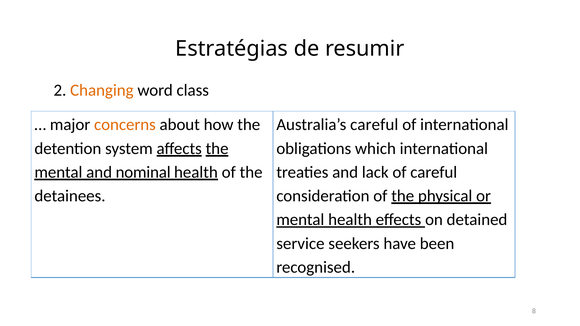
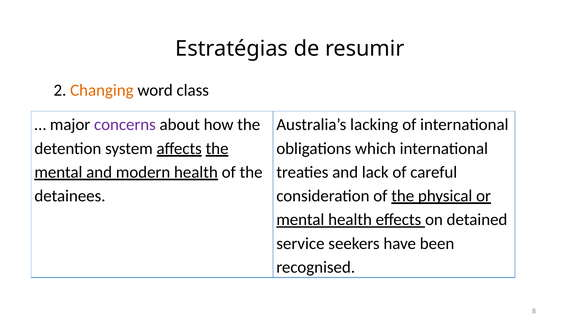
concerns colour: orange -> purple
Australia’s careful: careful -> lacking
nominal: nominal -> modern
